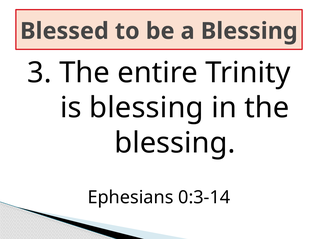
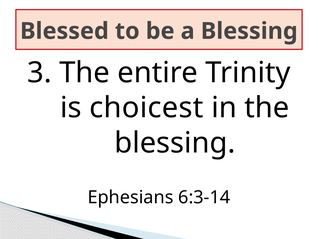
is blessing: blessing -> choicest
0:3-14: 0:3-14 -> 6:3-14
